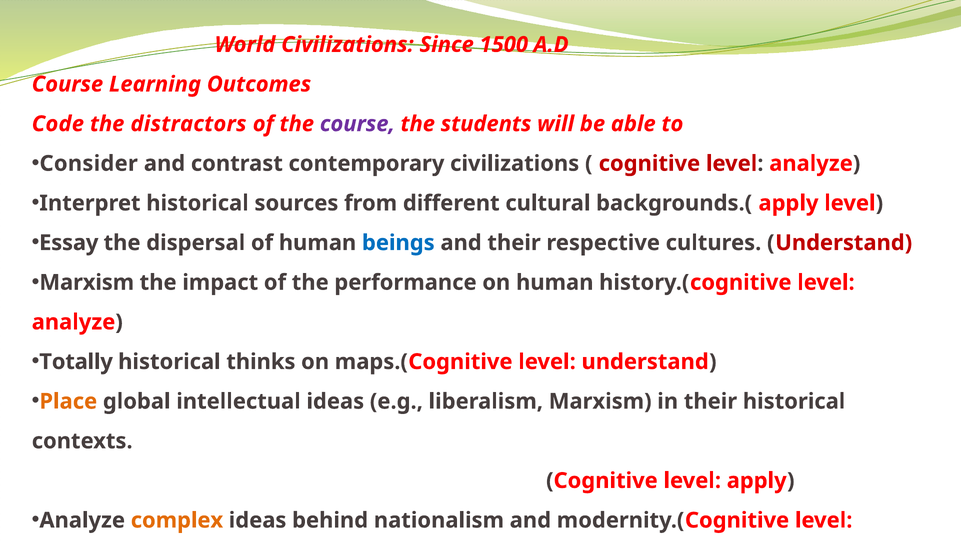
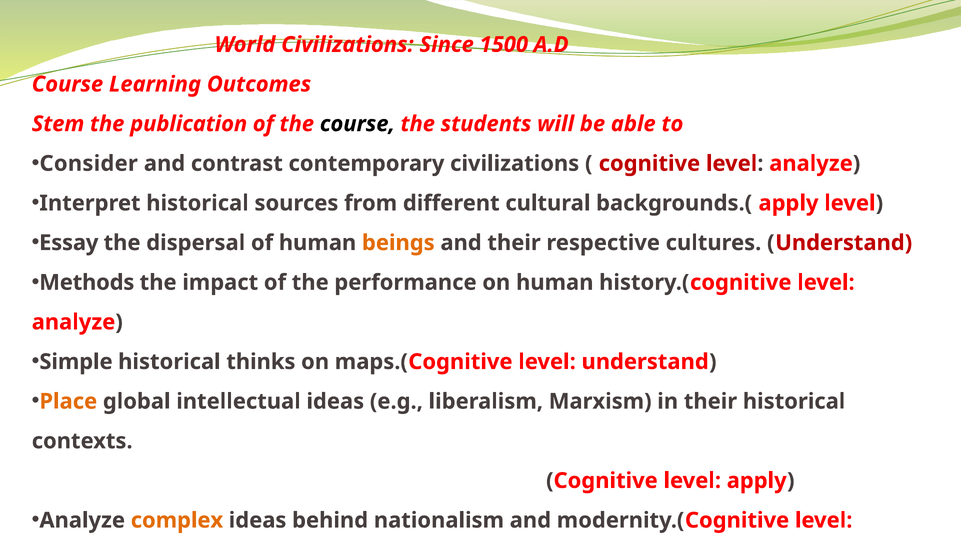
Code: Code -> Stem
distractors: distractors -> publication
course at (357, 124) colour: purple -> black
beings colour: blue -> orange
Marxism at (87, 282): Marxism -> Methods
Totally: Totally -> Simple
